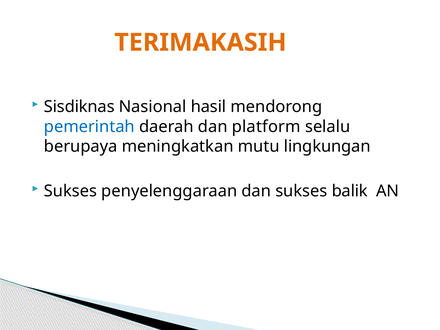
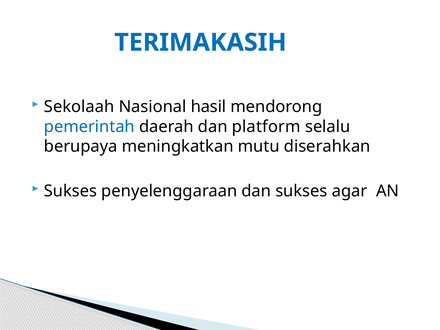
TERIMAKASIH colour: orange -> blue
Sisdiknas: Sisdiknas -> Sekolaah
lingkungan: lingkungan -> diserahkan
balik: balik -> agar
